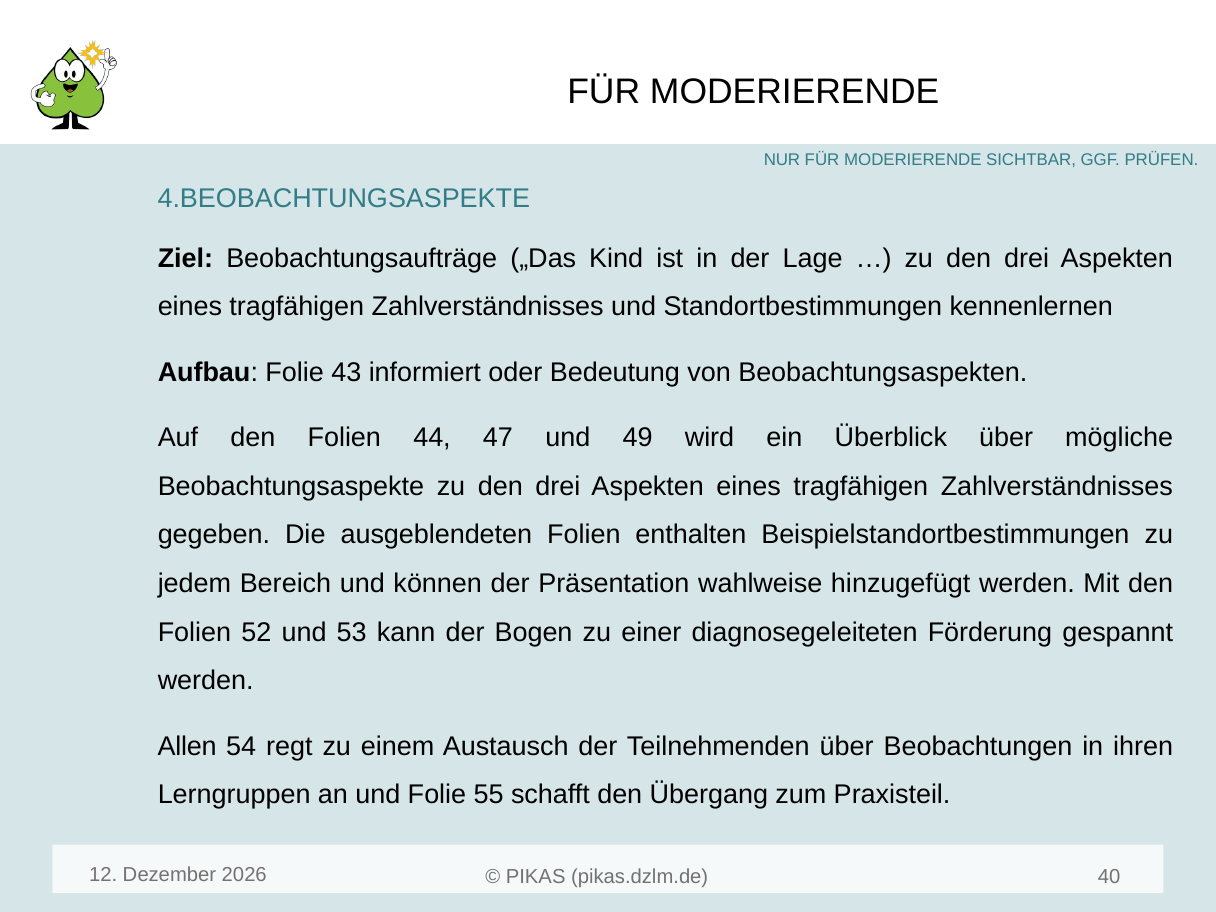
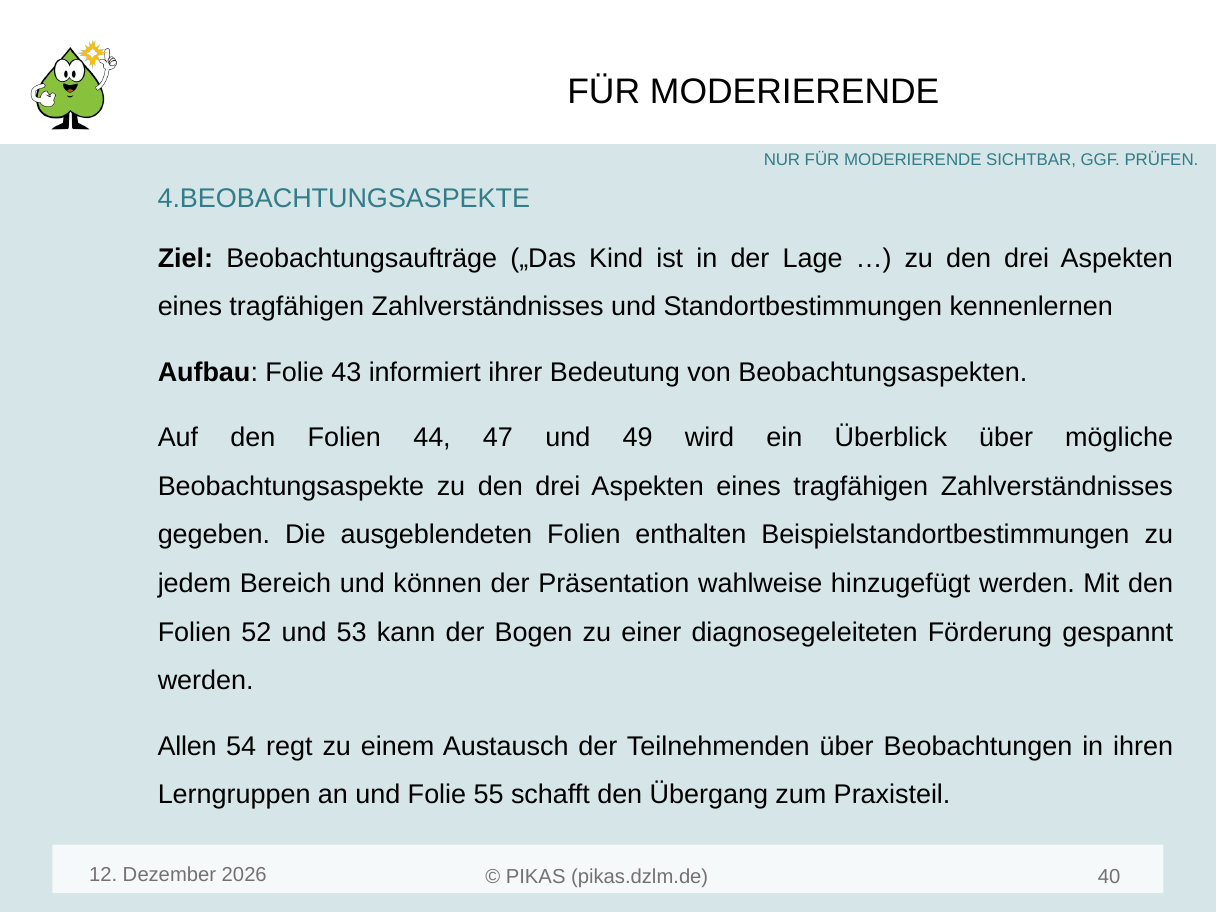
oder: oder -> ihrer
